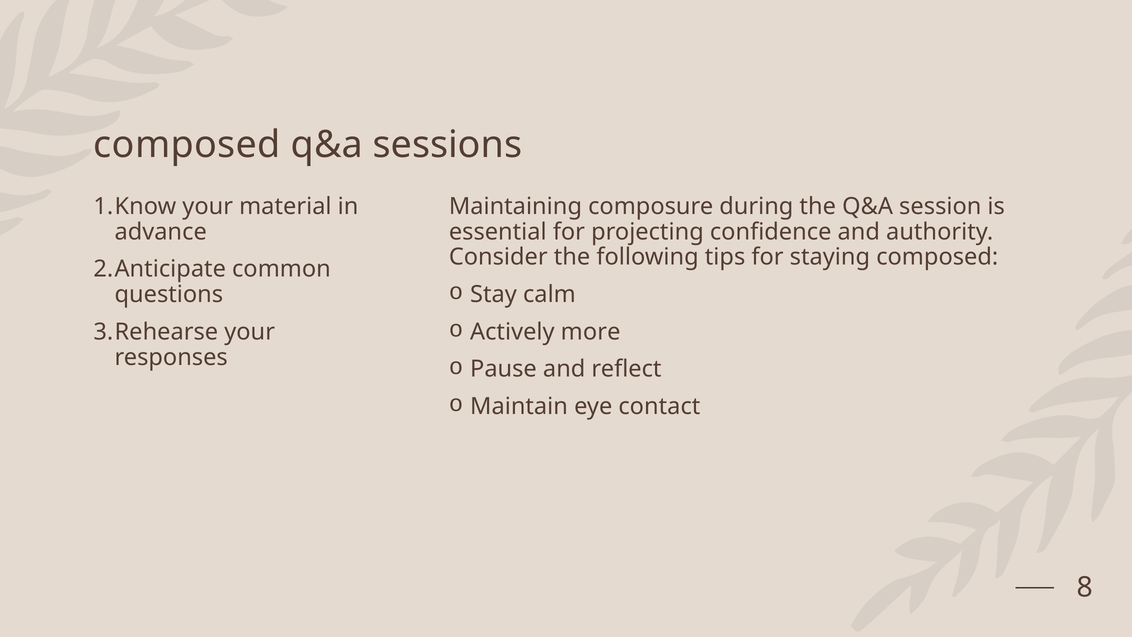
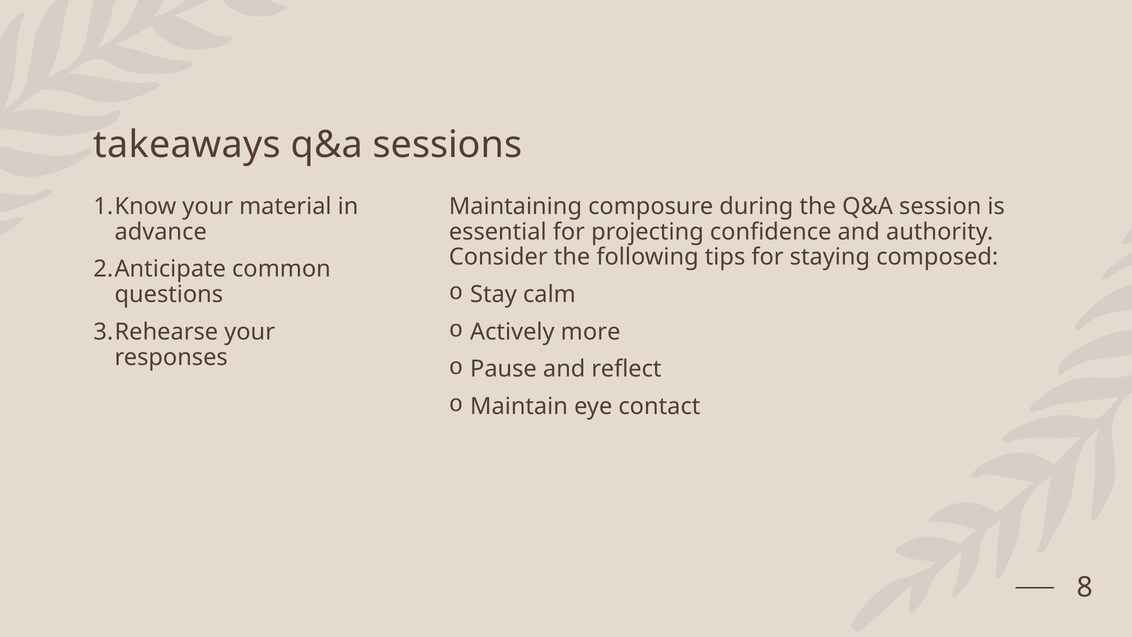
composed at (187, 145): composed -> takeaways
